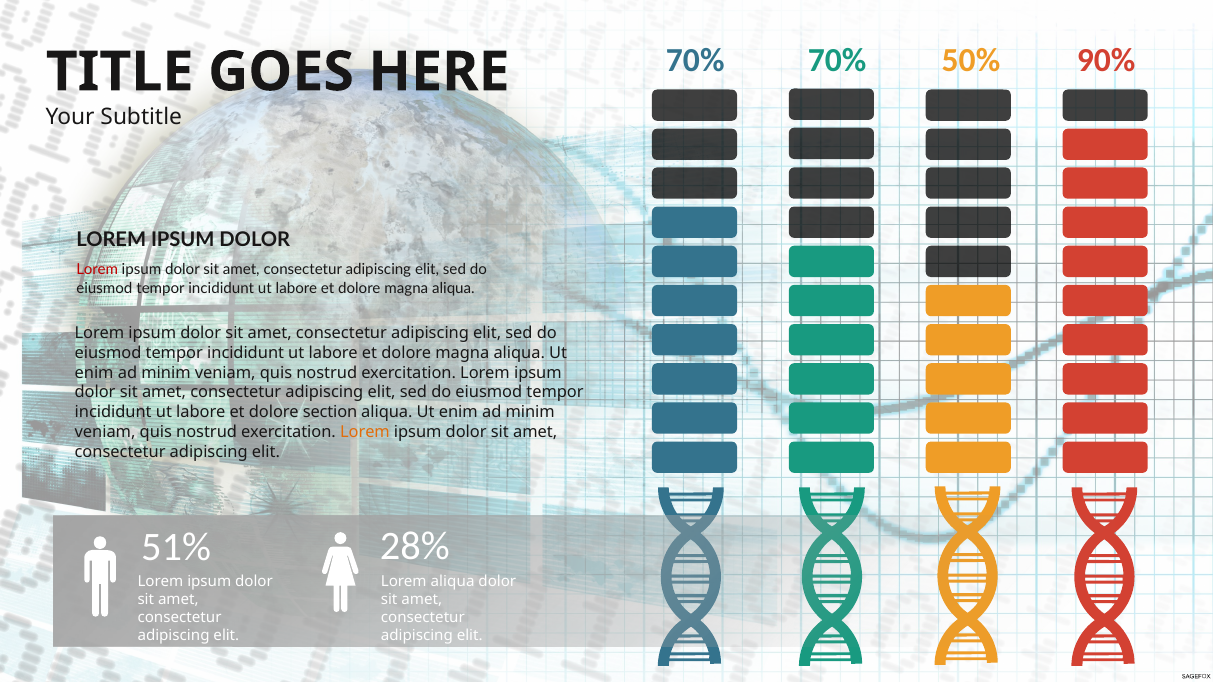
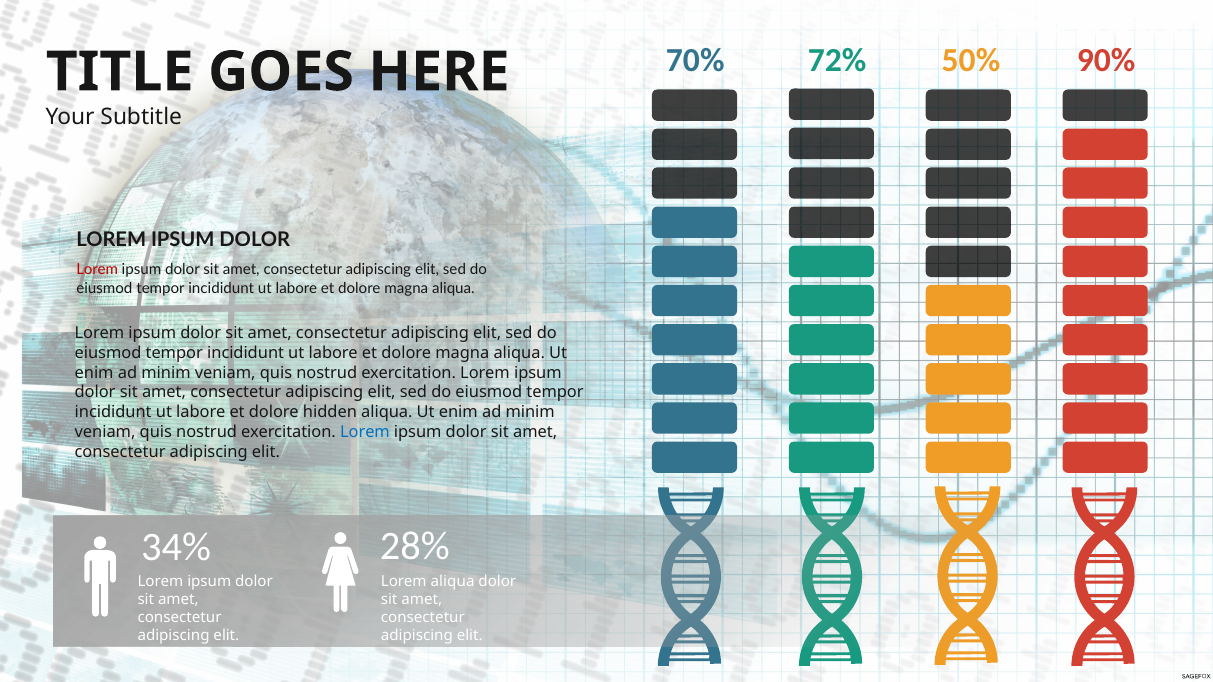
70% 70%: 70% -> 72%
section: section -> hidden
Lorem at (365, 432) colour: orange -> blue
51%: 51% -> 34%
